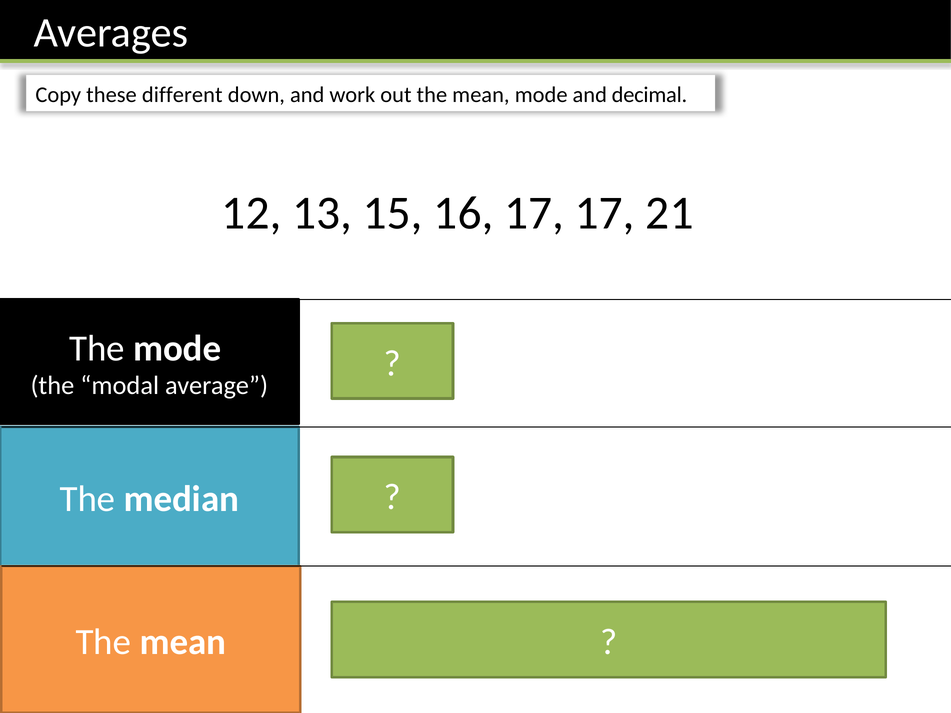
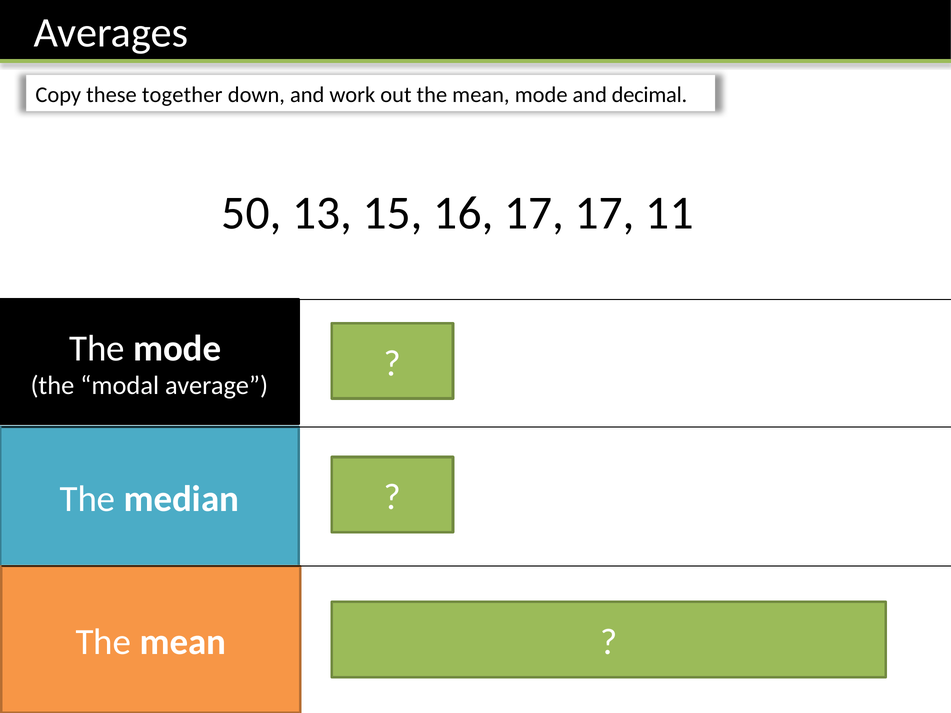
different: different -> together
12: 12 -> 50
21: 21 -> 11
